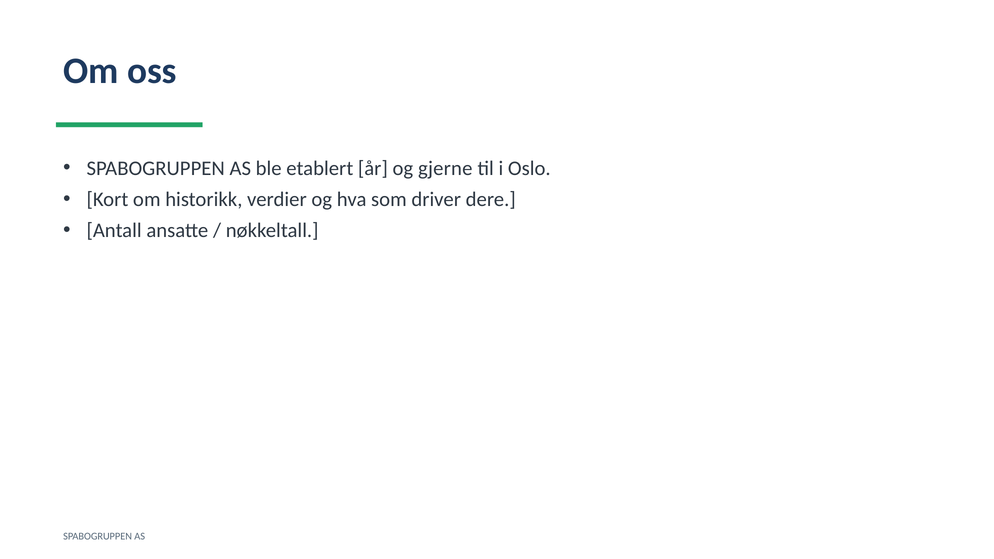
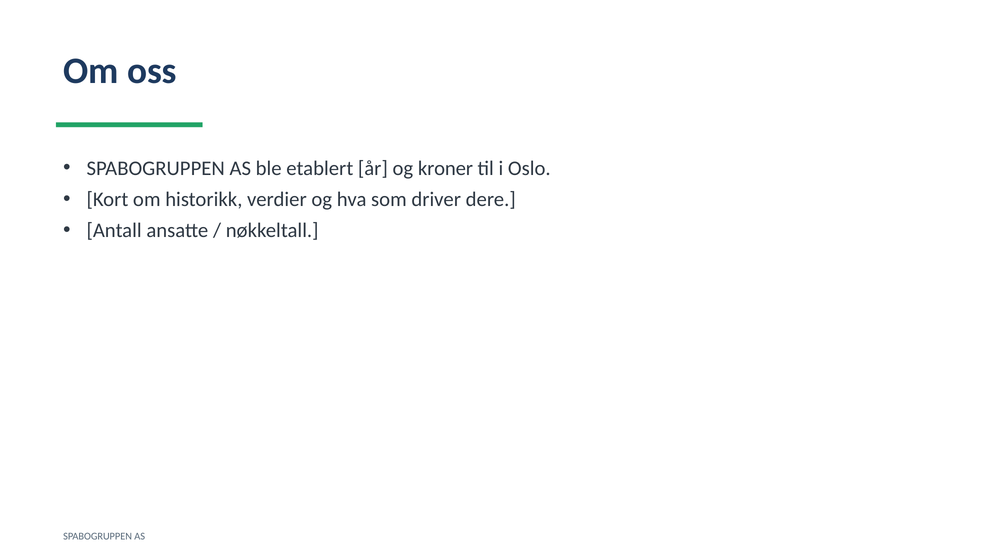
gjerne: gjerne -> kroner
